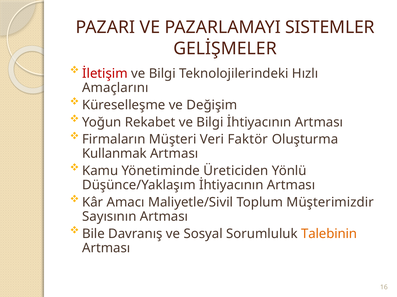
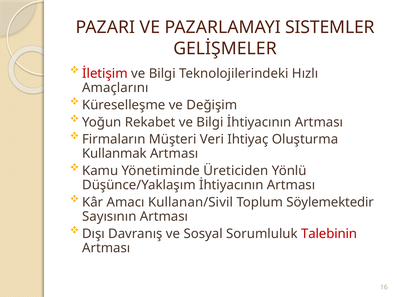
Faktör: Faktör -> Ihtiyaç
Maliyetle/Sivil: Maliyetle/Sivil -> Kullanan/Sivil
Müşterimizdir: Müşterimizdir -> Söylemektedir
Bile: Bile -> Dışı
Talebinin colour: orange -> red
